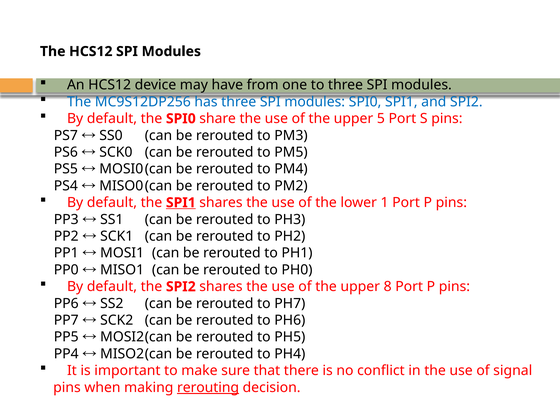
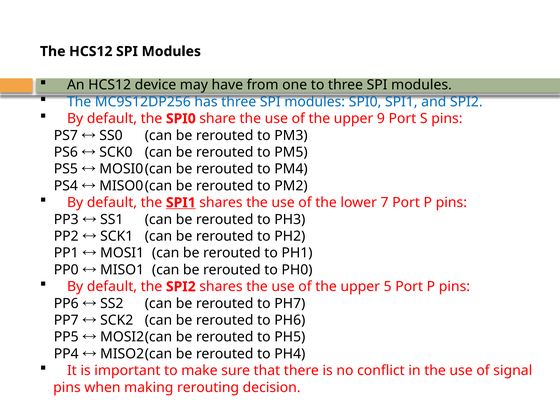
5: 5 -> 9
1: 1 -> 7
8: 8 -> 5
rerouting underline: present -> none
